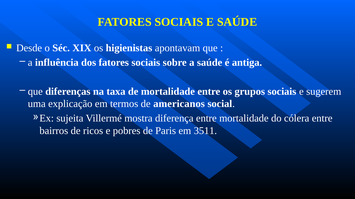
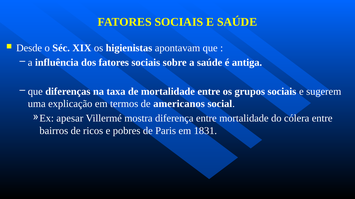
sujeita: sujeita -> apesar
3511: 3511 -> 1831
